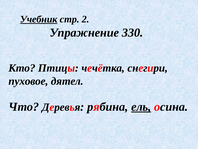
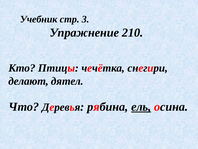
Учебник underline: present -> none
2: 2 -> 3
330: 330 -> 210
пуховое: пуховое -> делают
